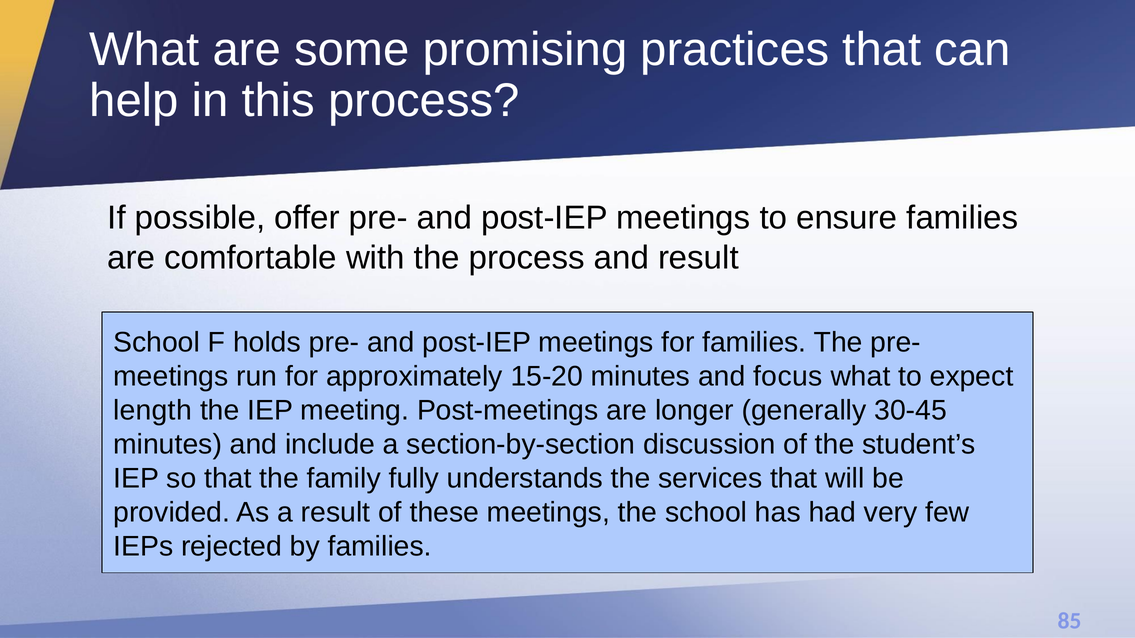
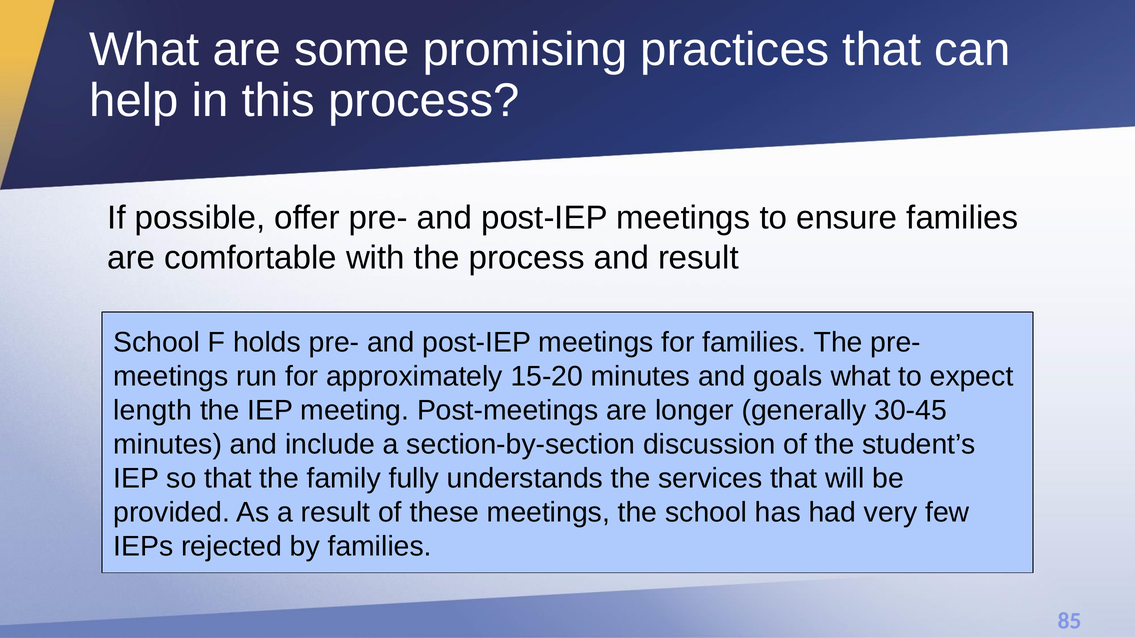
focus: focus -> goals
